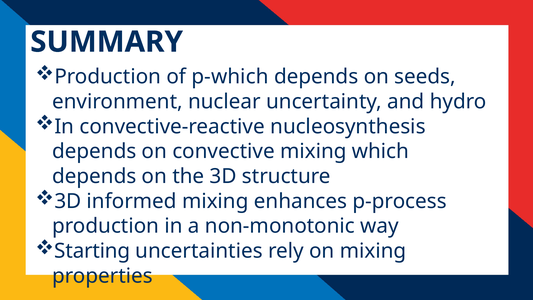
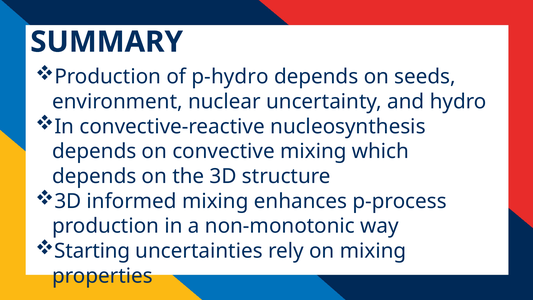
p-which: p-which -> p-hydro
